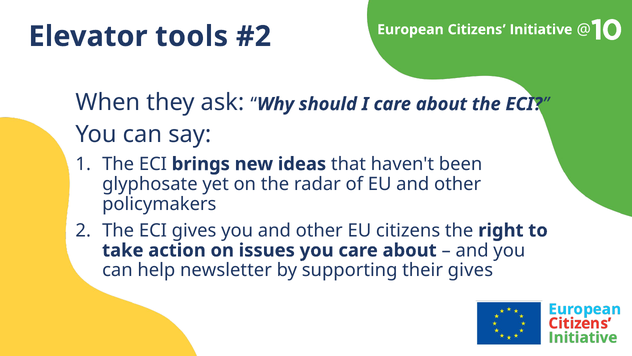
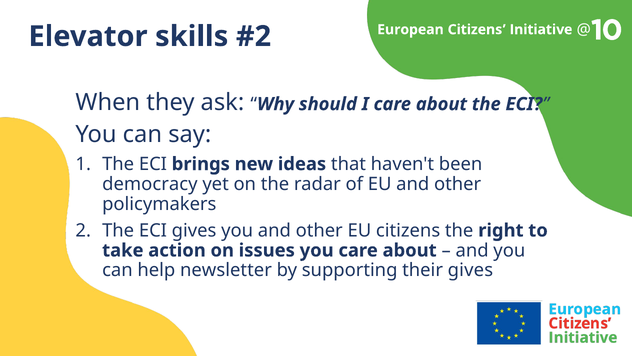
tools: tools -> skills
glyphosate: glyphosate -> democracy
